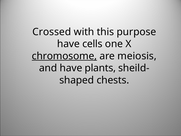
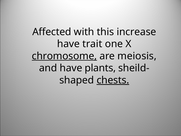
Crossed: Crossed -> Affected
purpose: purpose -> increase
cells: cells -> trait
chests underline: none -> present
